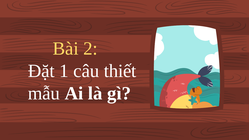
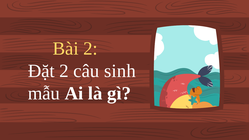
Đặt 1: 1 -> 2
thiết: thiết -> sinh
